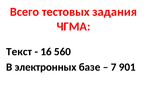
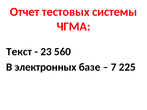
Всего: Всего -> Отчет
задания: задания -> системы
16: 16 -> 23
901: 901 -> 225
